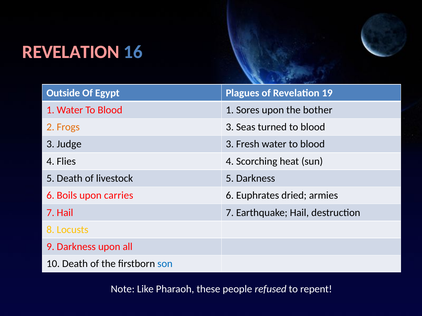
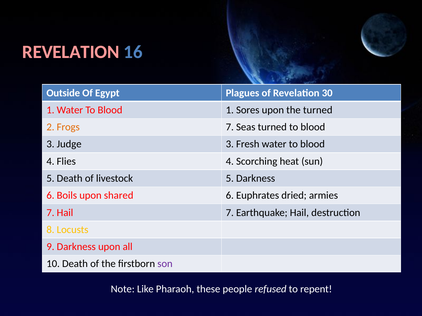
19: 19 -> 30
the bother: bother -> turned
Frogs 3: 3 -> 7
carries: carries -> shared
son colour: blue -> purple
